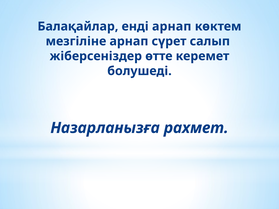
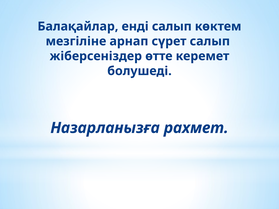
енді арнап: арнап -> салып
